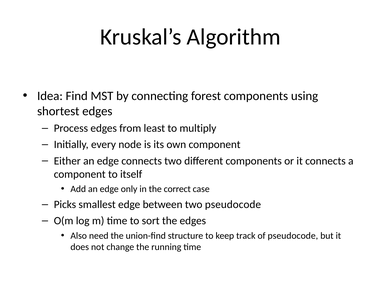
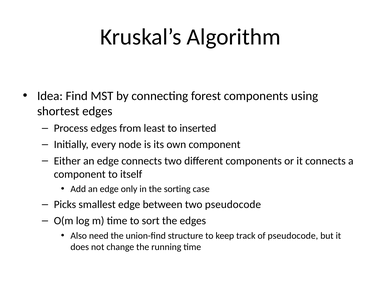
multiply: multiply -> inserted
correct: correct -> sorting
